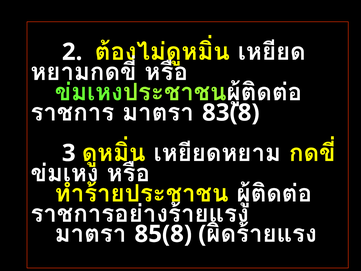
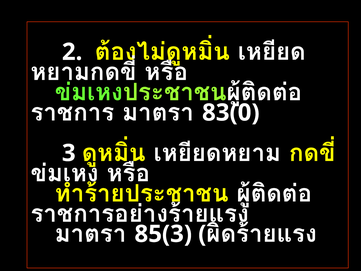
83(8: 83(8 -> 83(0
85(8: 85(8 -> 85(3
